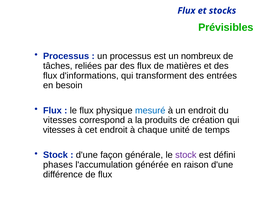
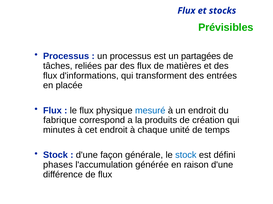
nombreux: nombreux -> partagées
besoin: besoin -> placée
vitesses at (60, 121): vitesses -> fabrique
vitesses at (59, 130): vitesses -> minutes
stock at (186, 156) colour: purple -> blue
